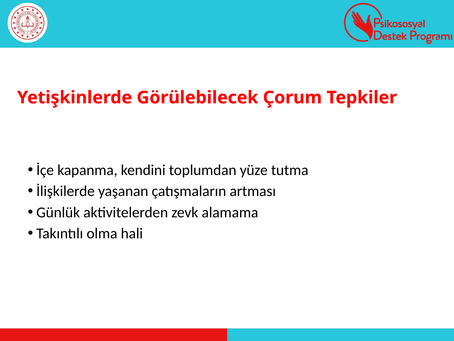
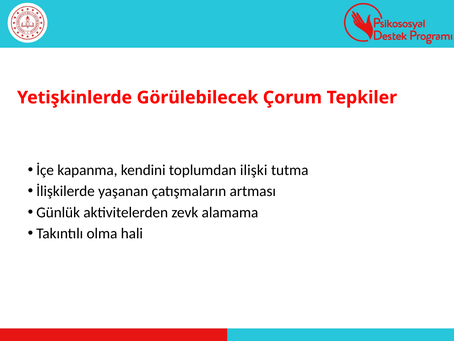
yüze: yüze -> ilişki
